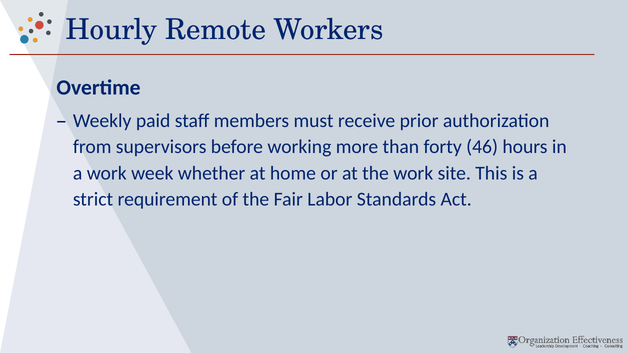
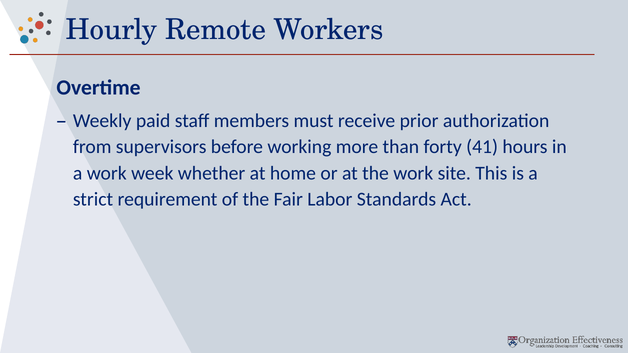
46: 46 -> 41
